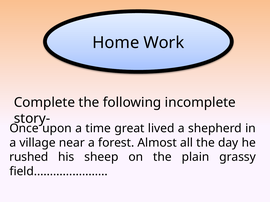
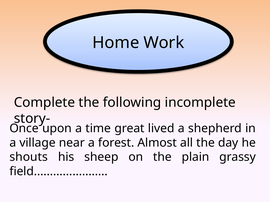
rushed: rushed -> shouts
